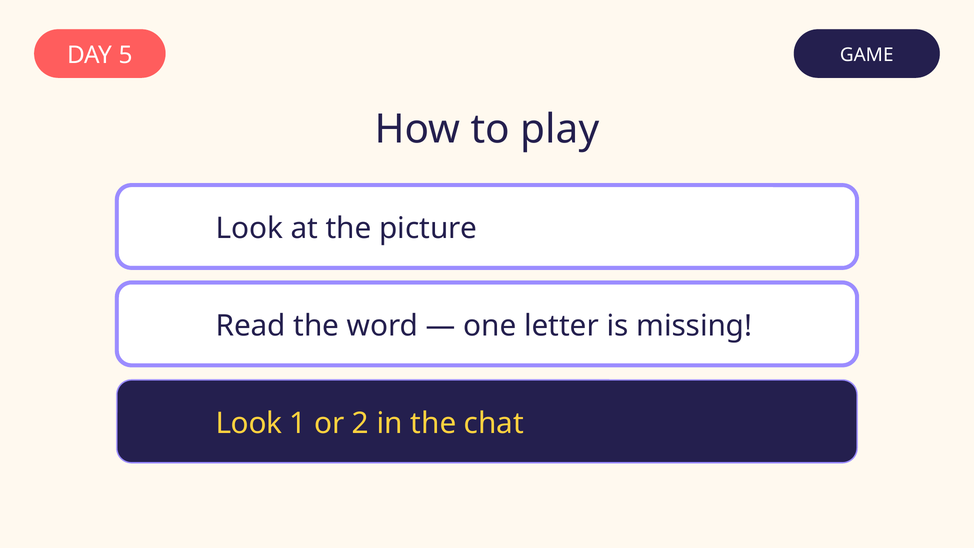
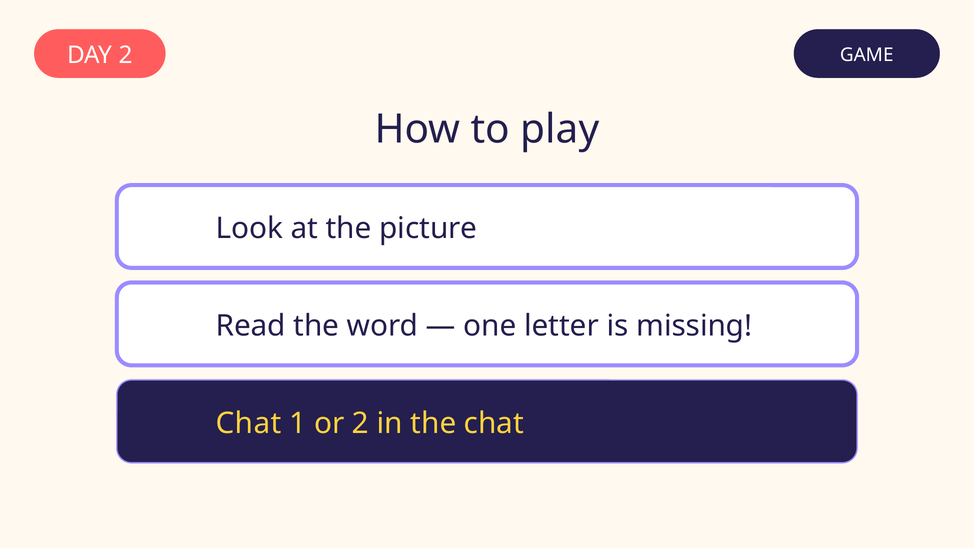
DAY 5: 5 -> 2
Look at (249, 423): Look -> Chat
